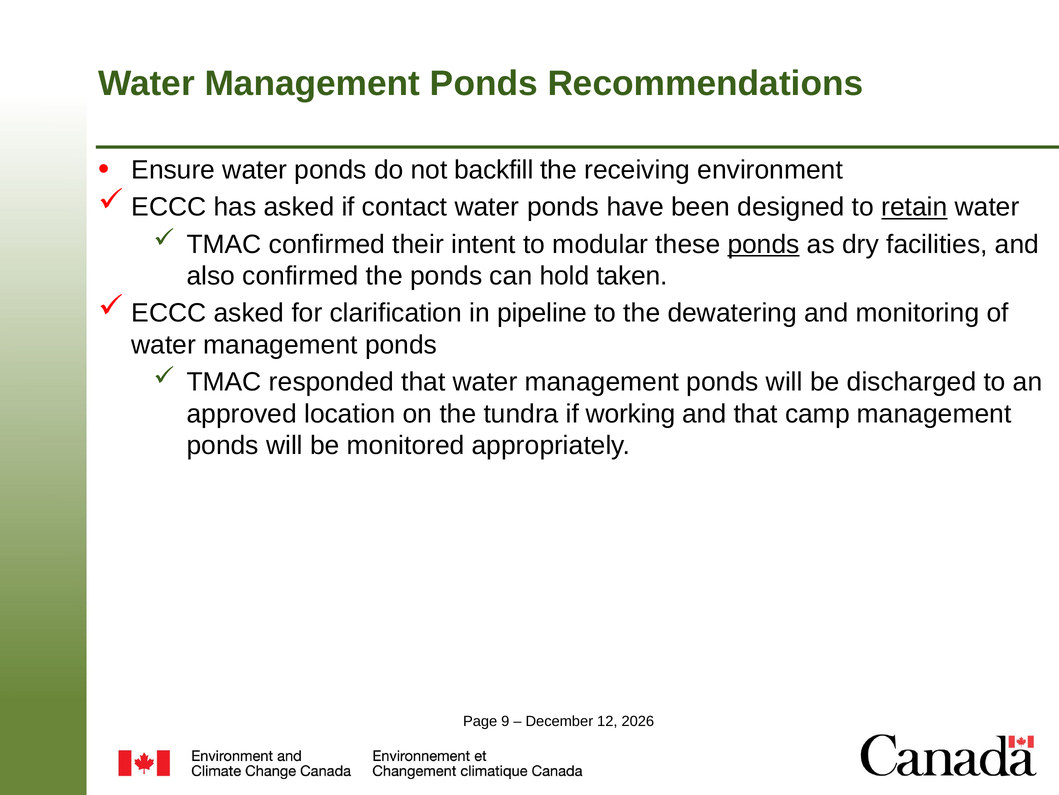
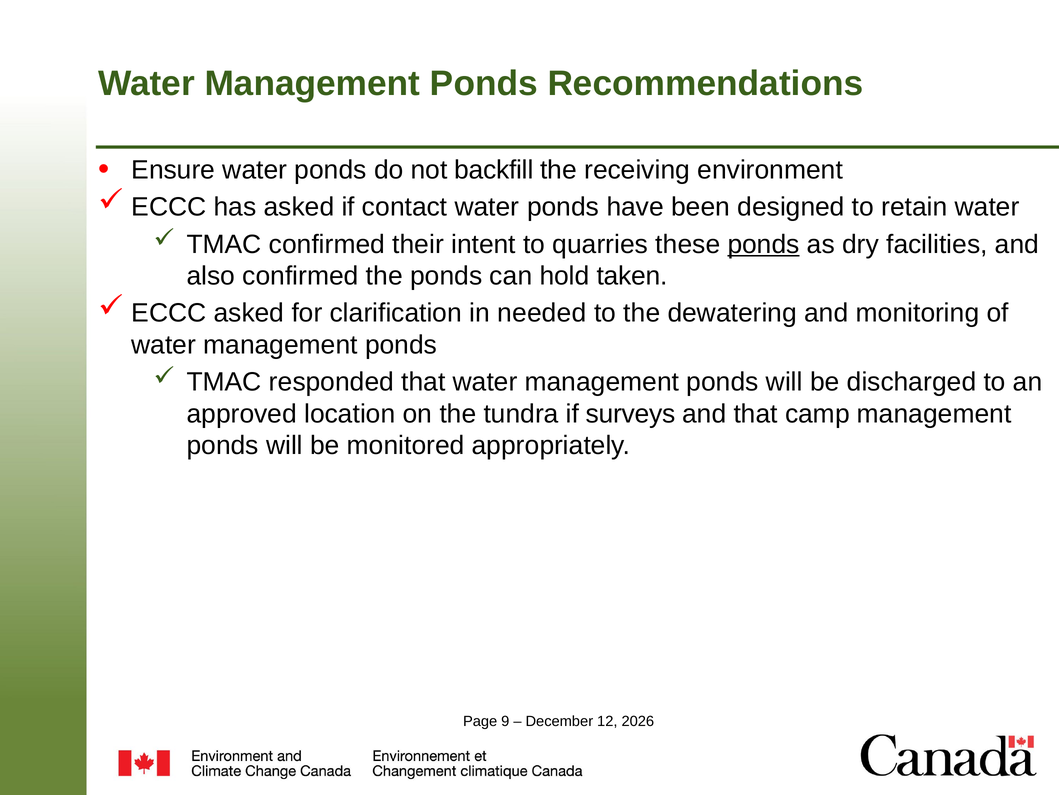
retain underline: present -> none
modular: modular -> quarries
pipeline: pipeline -> needed
working: working -> surveys
